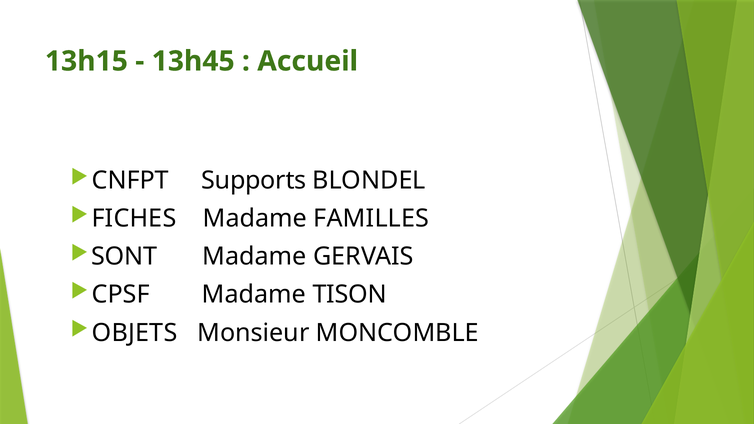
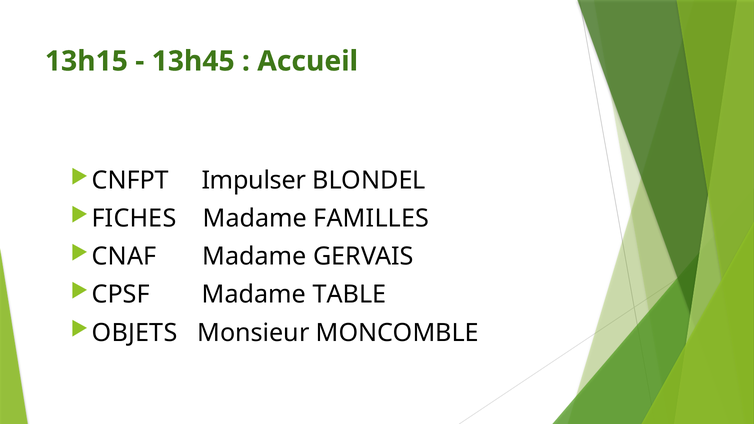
Supports: Supports -> Impulser
SONT: SONT -> CNAF
TISON: TISON -> TABLE
